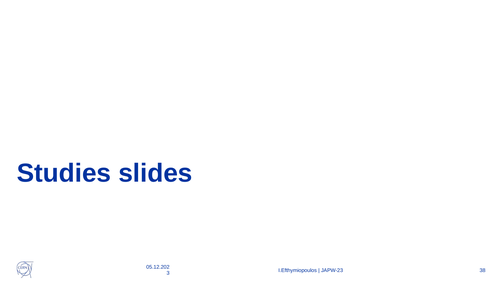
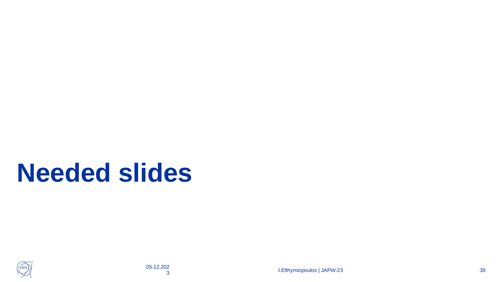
Studies: Studies -> Needed
